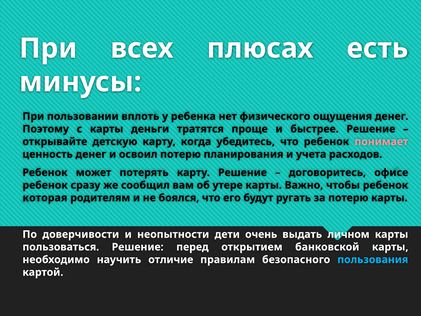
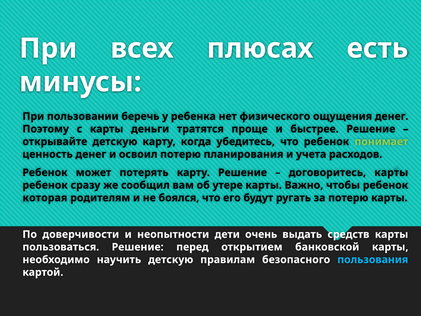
вплоть: вплоть -> беречь
понимает colour: pink -> light green
договоритесь офисе: офисе -> карты
личном: личном -> средств
научить отличие: отличие -> детскую
